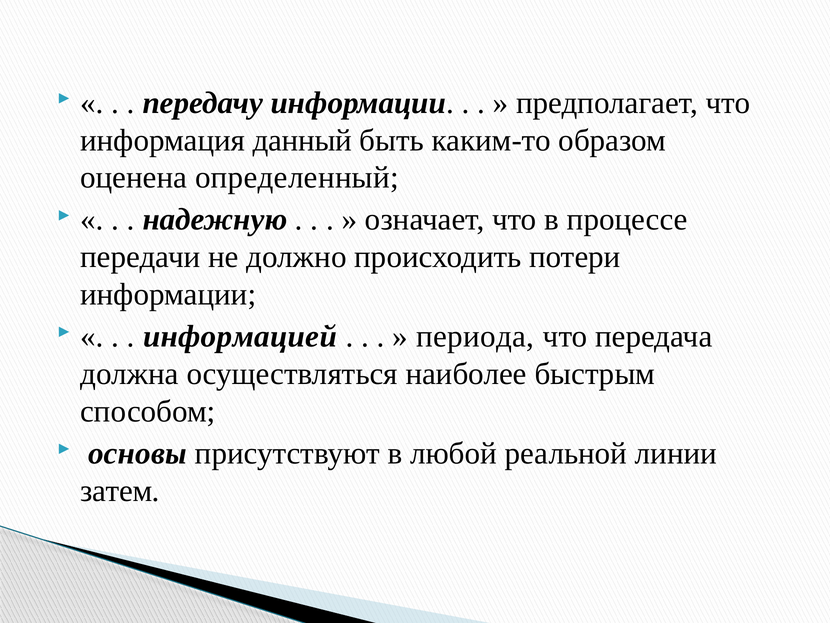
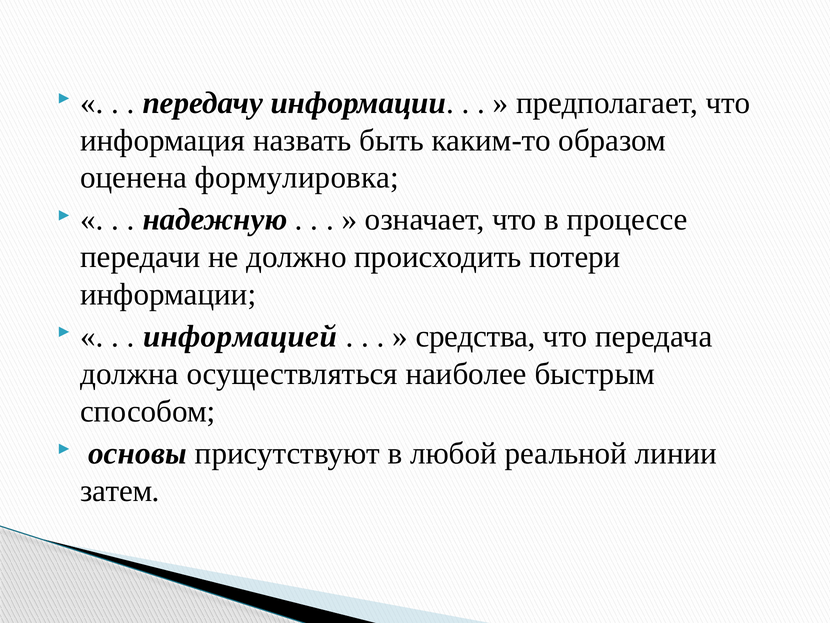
данный: данный -> назвать
определенный: определенный -> формулировка
периода: периода -> средства
